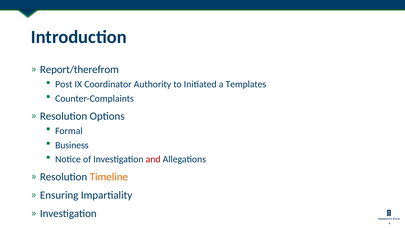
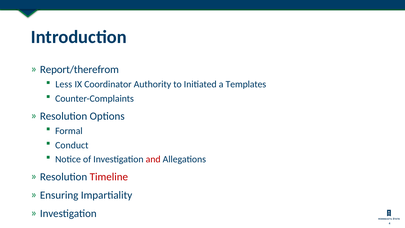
Post: Post -> Less
Business: Business -> Conduct
Timeline colour: orange -> red
